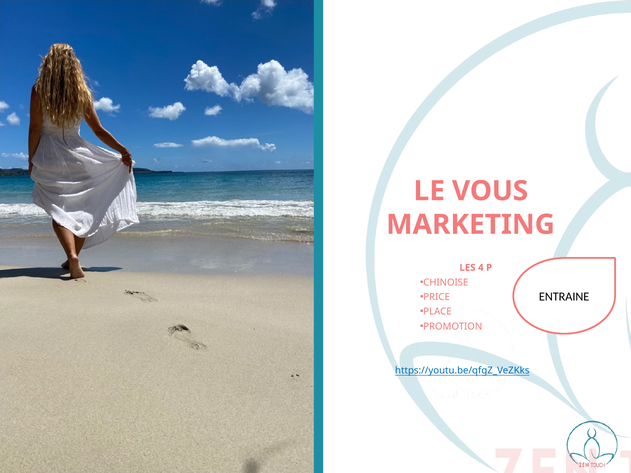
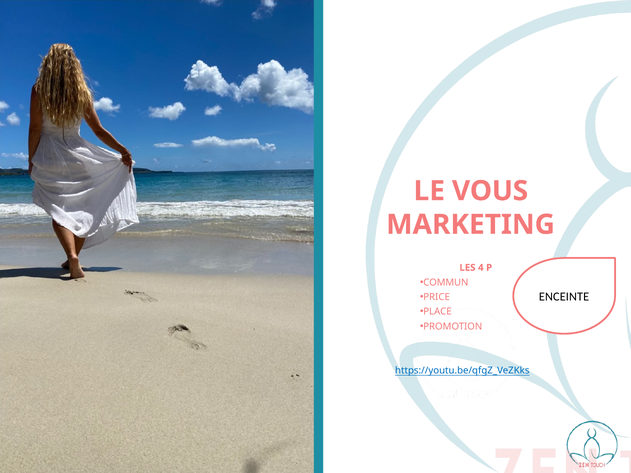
CHINOISE: CHINOISE -> COMMUN
ENTRAINE: ENTRAINE -> ENCEINTE
